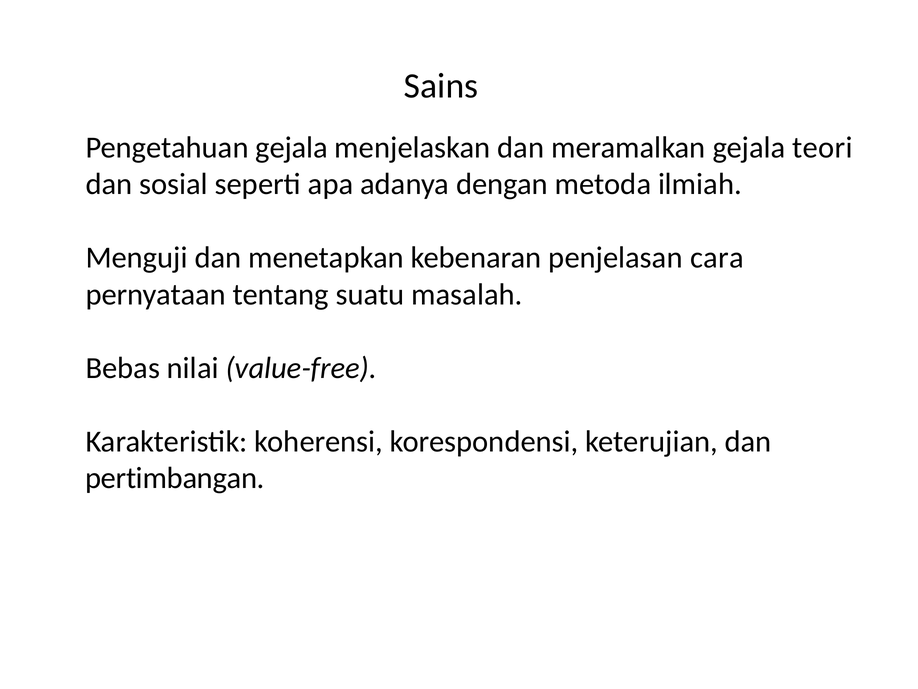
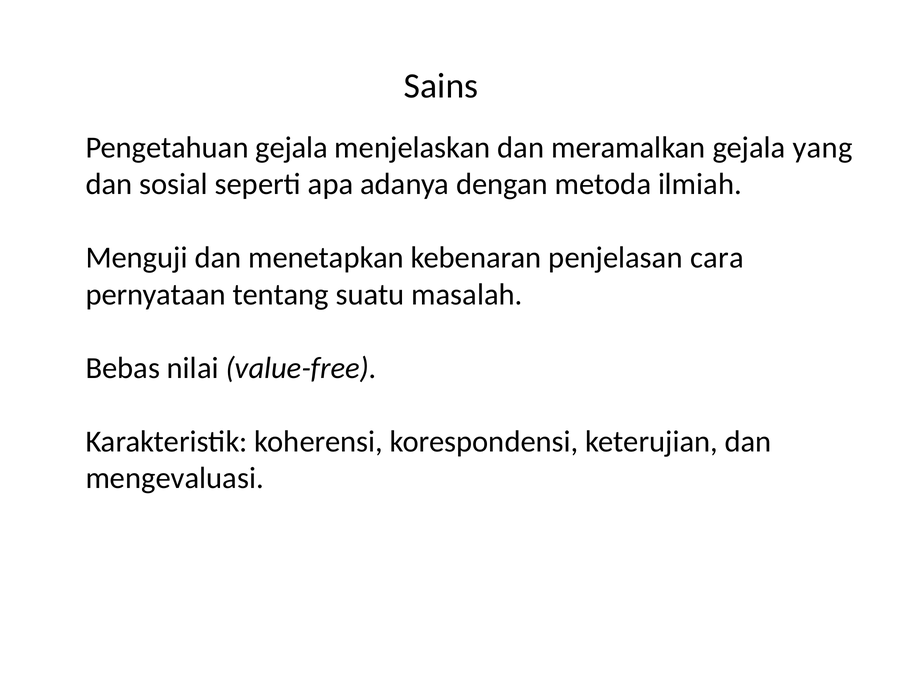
teori: teori -> yang
pertimbangan: pertimbangan -> mengevaluasi
